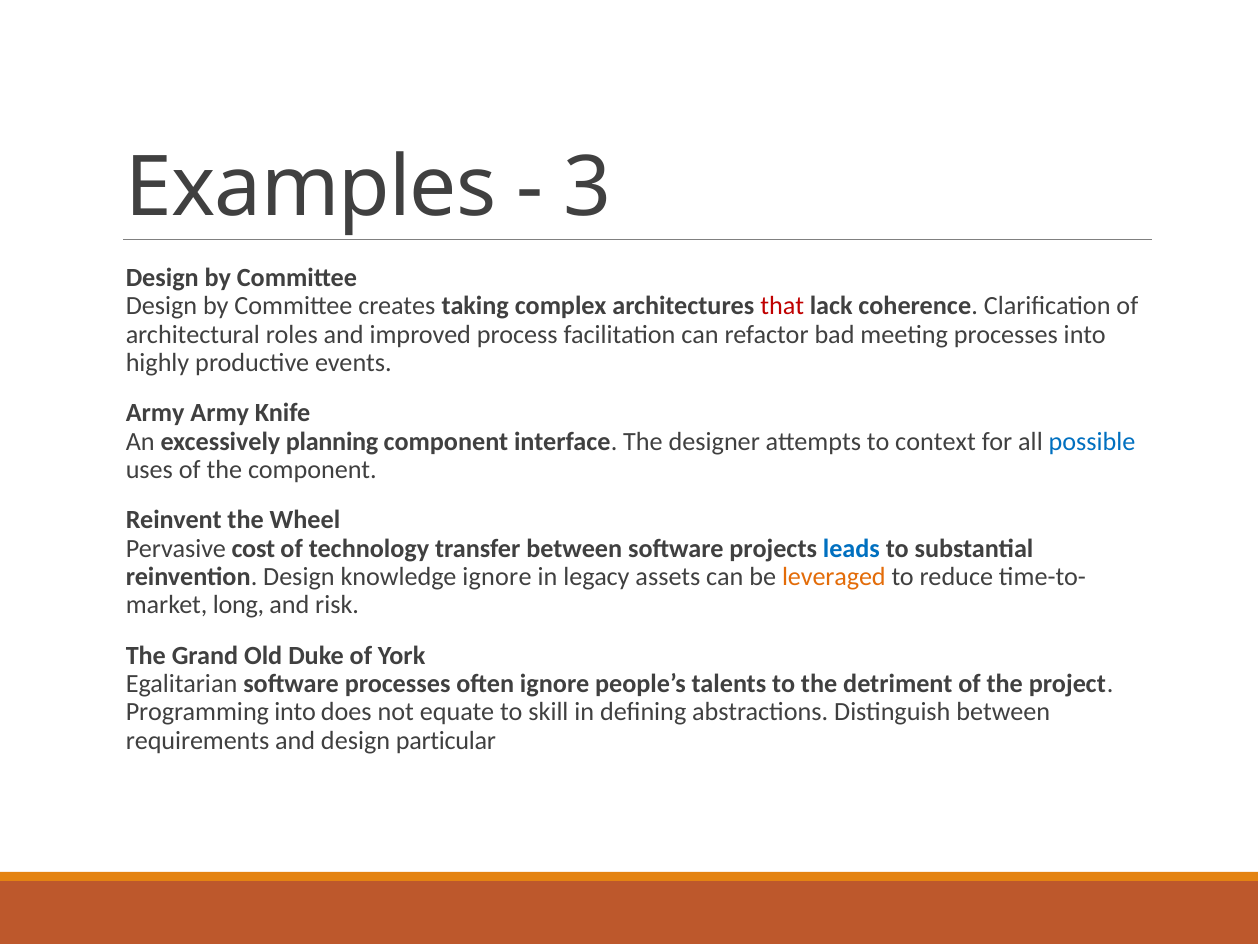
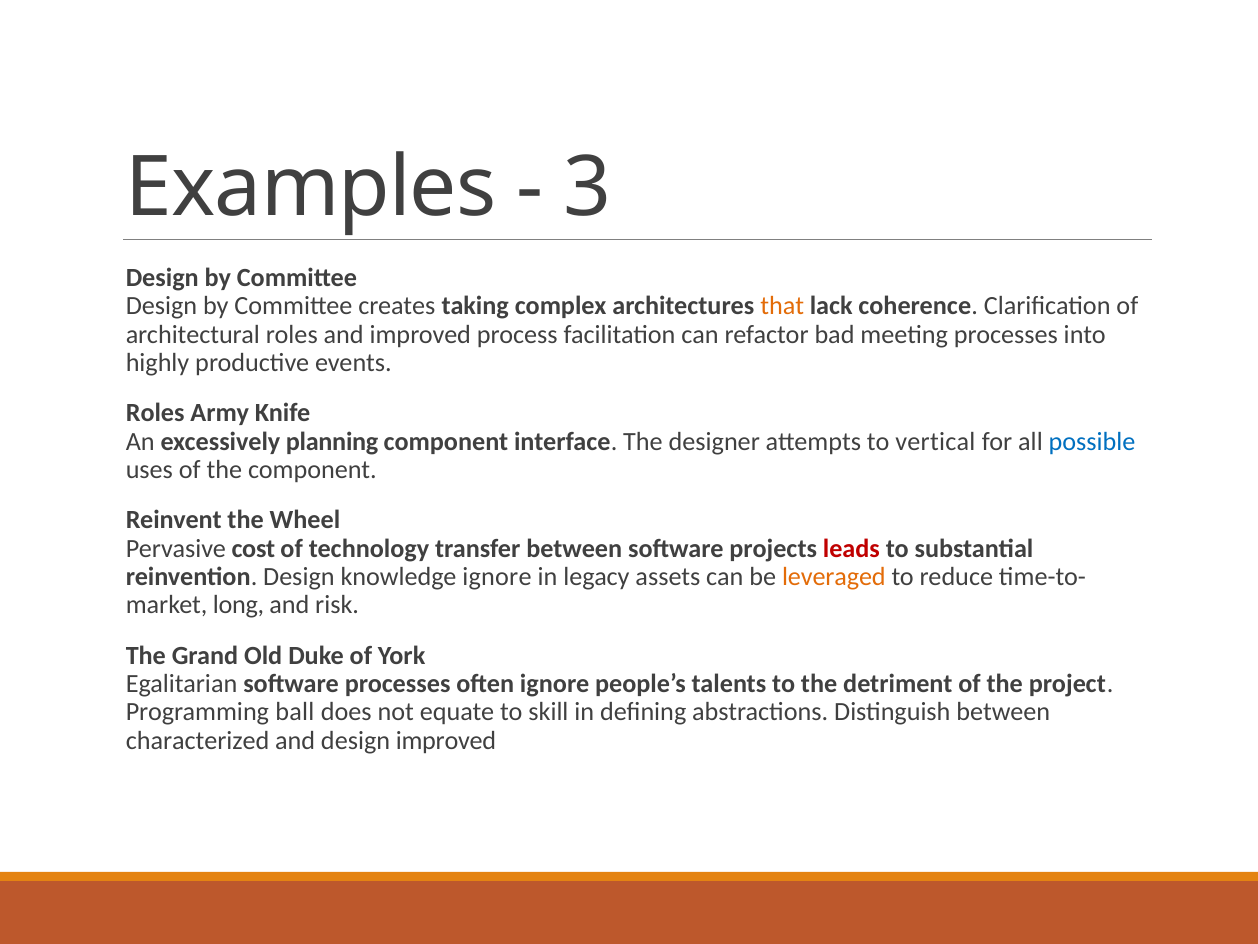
that colour: red -> orange
Army at (155, 413): Army -> Roles
context: context -> vertical
leads colour: blue -> red
Programming into: into -> ball
requirements: requirements -> characterized
design particular: particular -> improved
